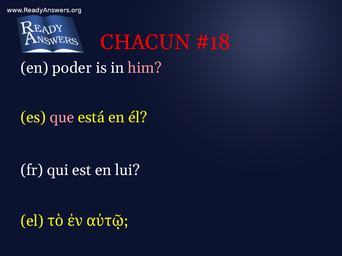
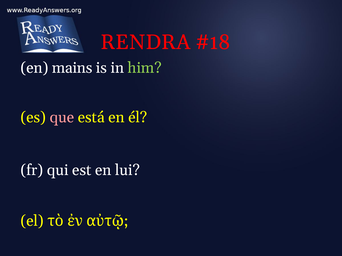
CHACUN: CHACUN -> RENDRA
poder: poder -> mains
him colour: pink -> light green
